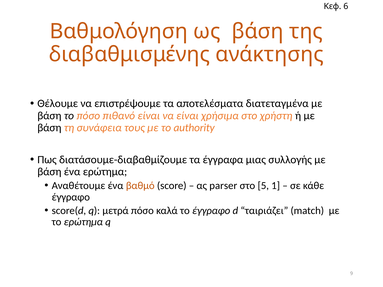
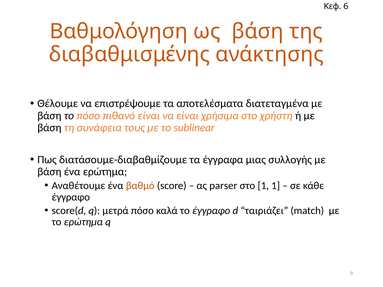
authority: authority -> sublinear
στο 5: 5 -> 1
